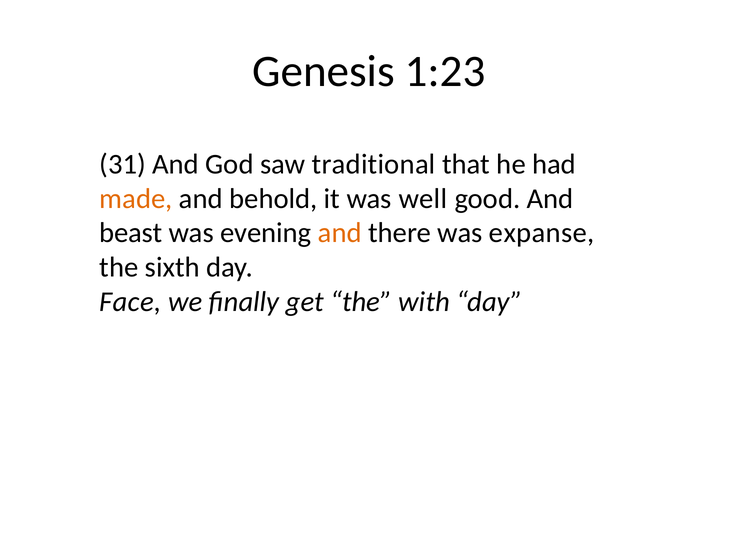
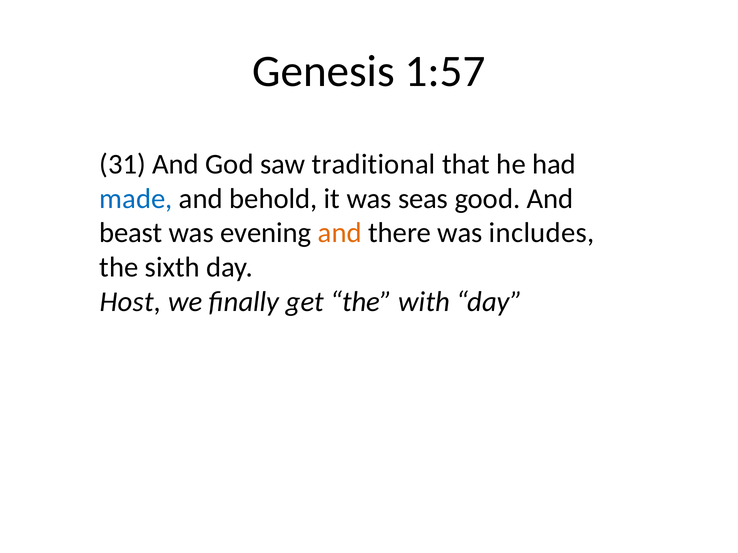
1:23: 1:23 -> 1:57
made colour: orange -> blue
well: well -> seas
expanse: expanse -> includes
Face: Face -> Host
